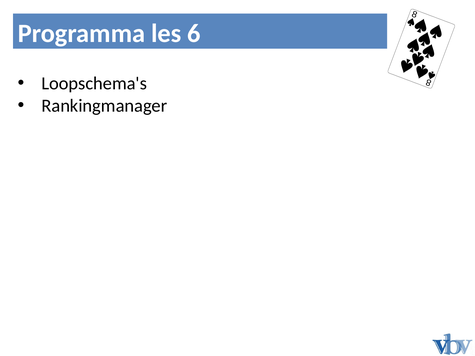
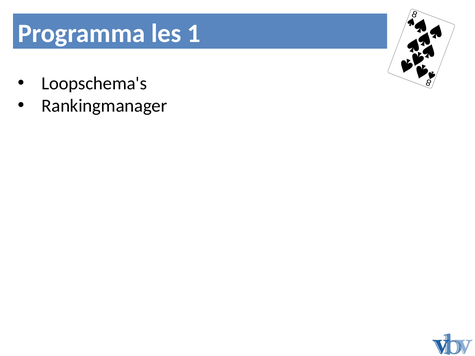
6: 6 -> 1
